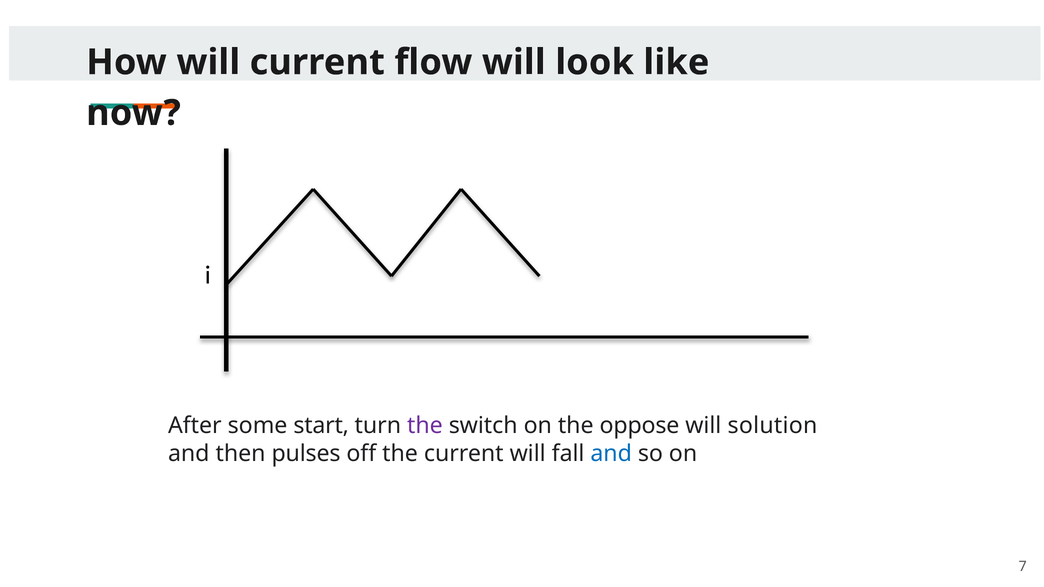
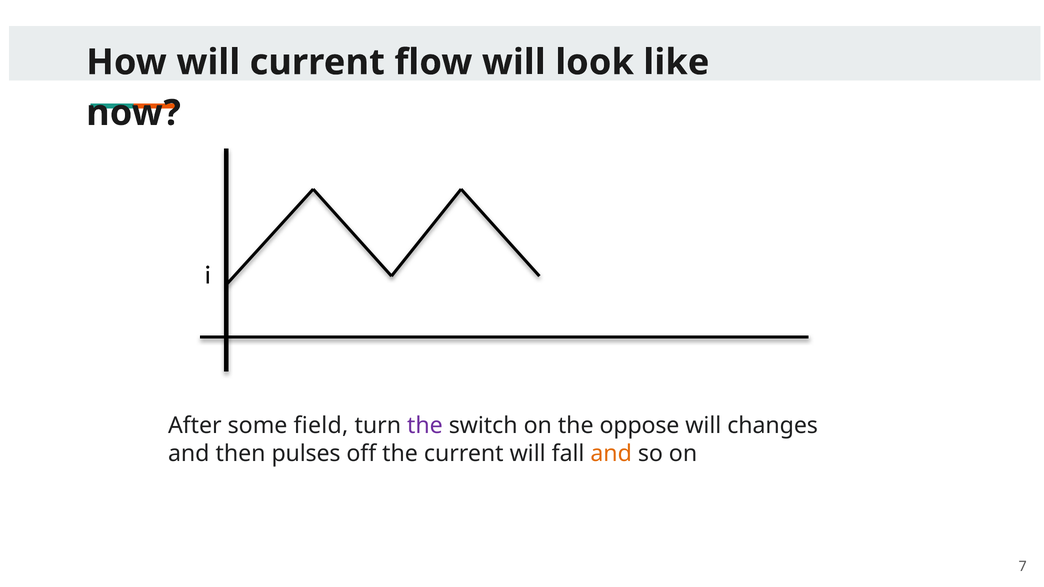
start: start -> field
solution: solution -> changes
and at (611, 454) colour: blue -> orange
